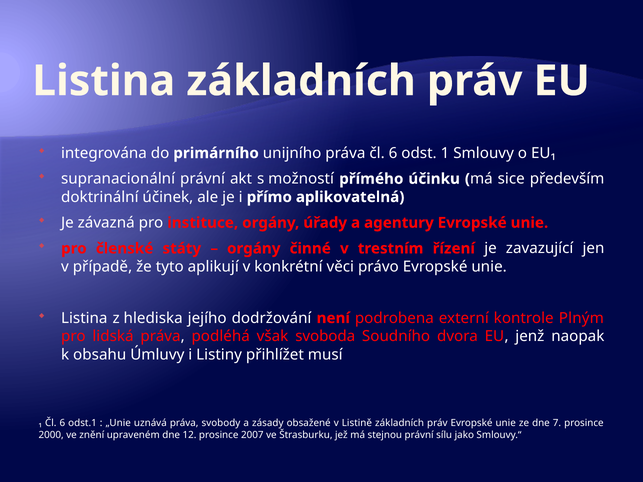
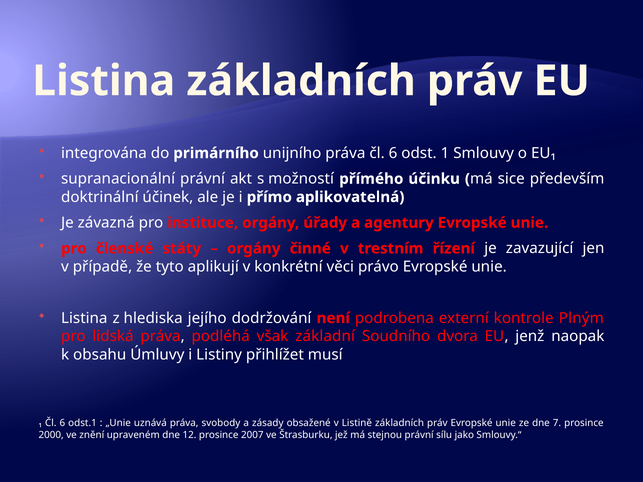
svoboda: svoboda -> základní
